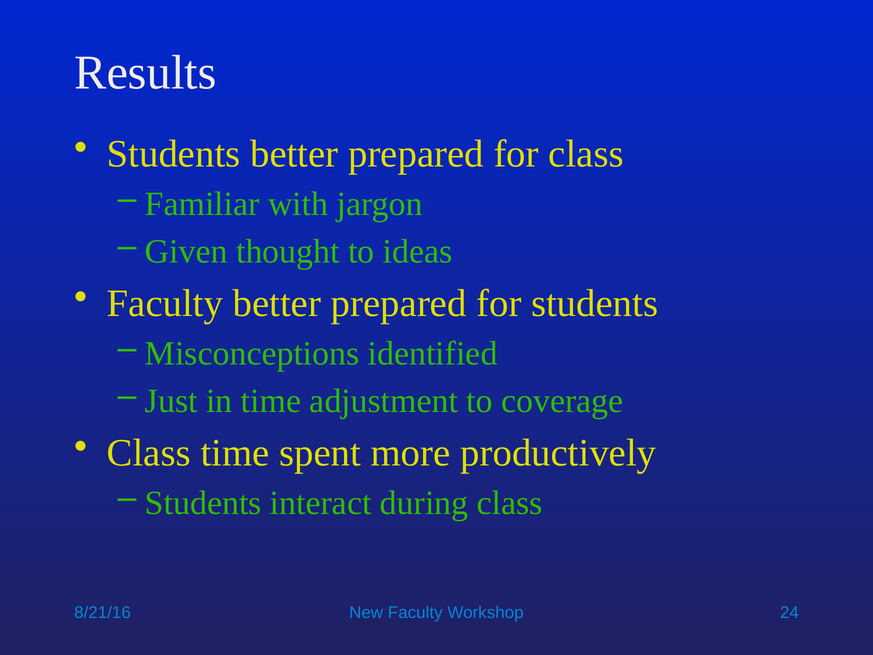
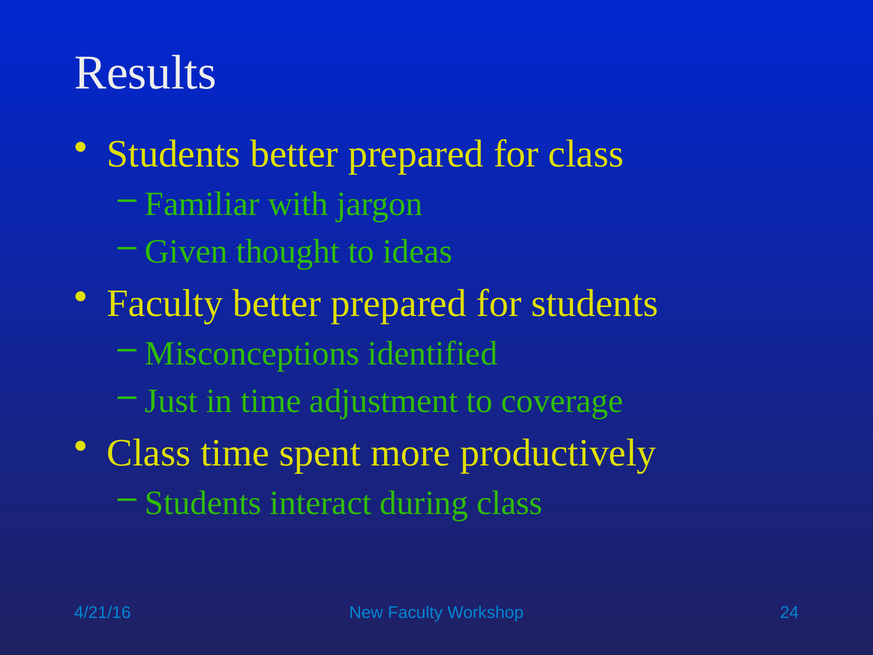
8/21/16: 8/21/16 -> 4/21/16
